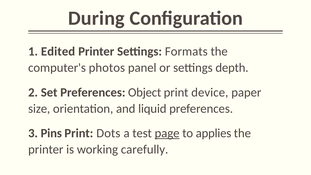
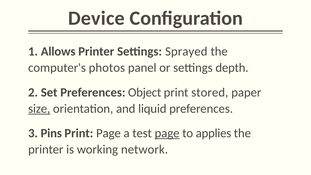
During: During -> Device
Edited: Edited -> Allows
Formats: Formats -> Sprayed
device: device -> stored
size underline: none -> present
Print Dots: Dots -> Page
carefully: carefully -> network
